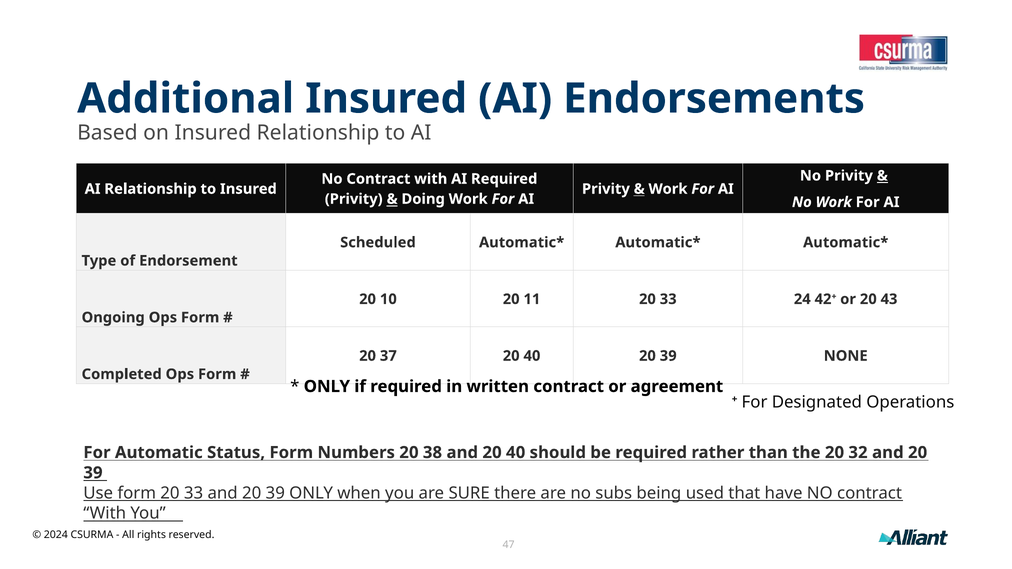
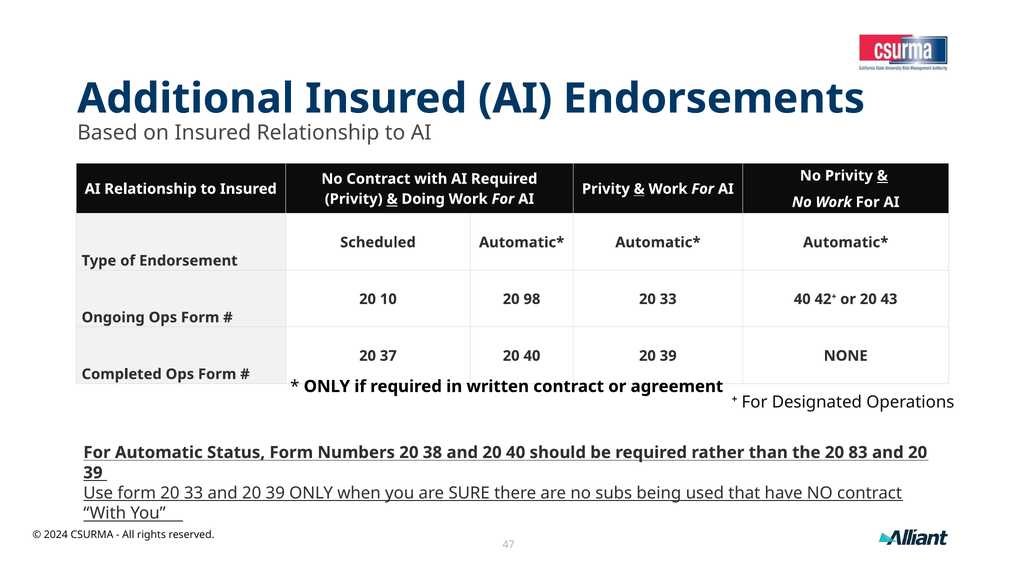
11: 11 -> 98
33 24: 24 -> 40
32: 32 -> 83
